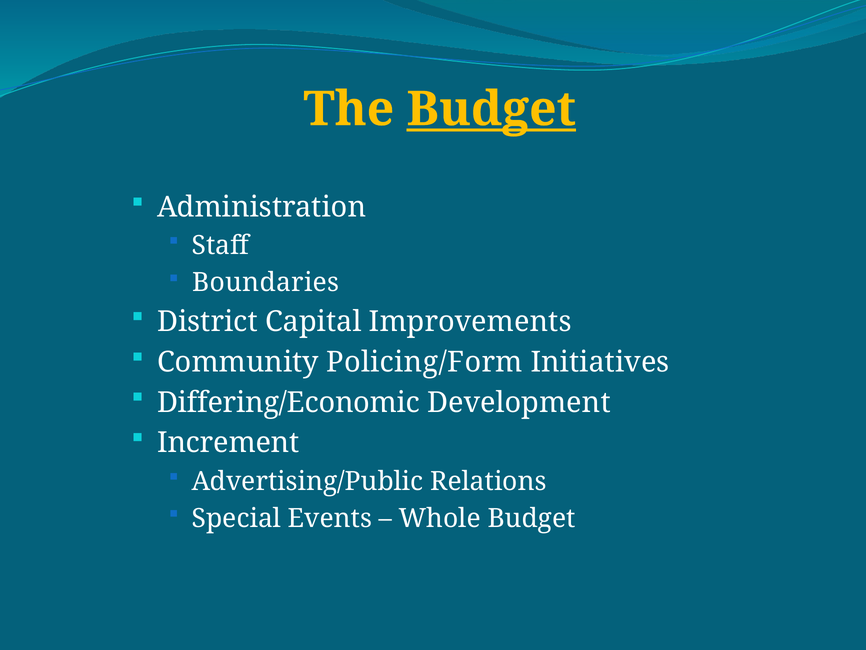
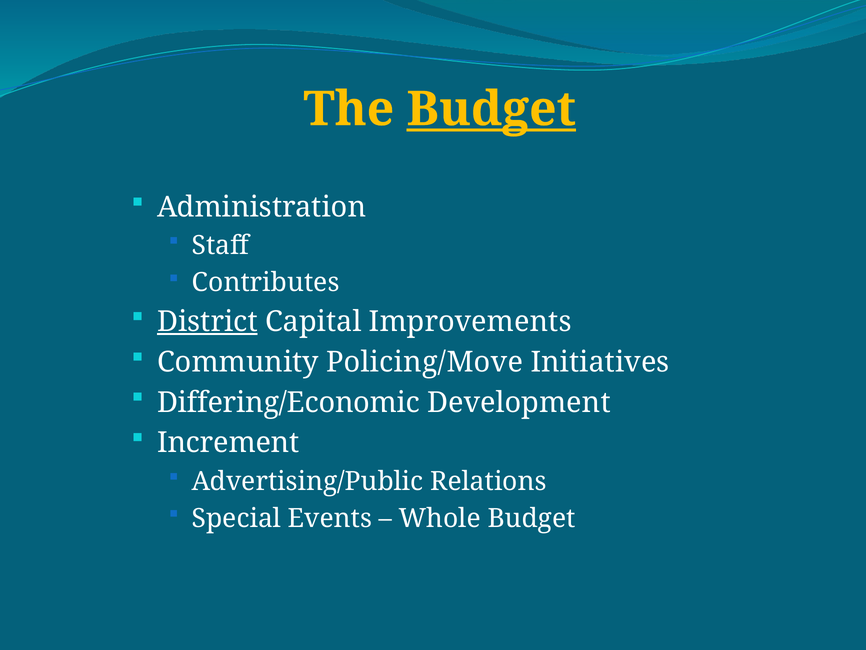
Boundaries: Boundaries -> Contributes
District underline: none -> present
Policing/Form: Policing/Form -> Policing/Move
